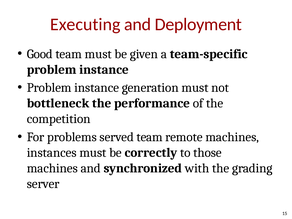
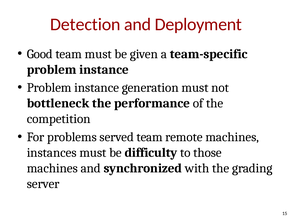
Executing: Executing -> Detection
correctly: correctly -> difficulty
